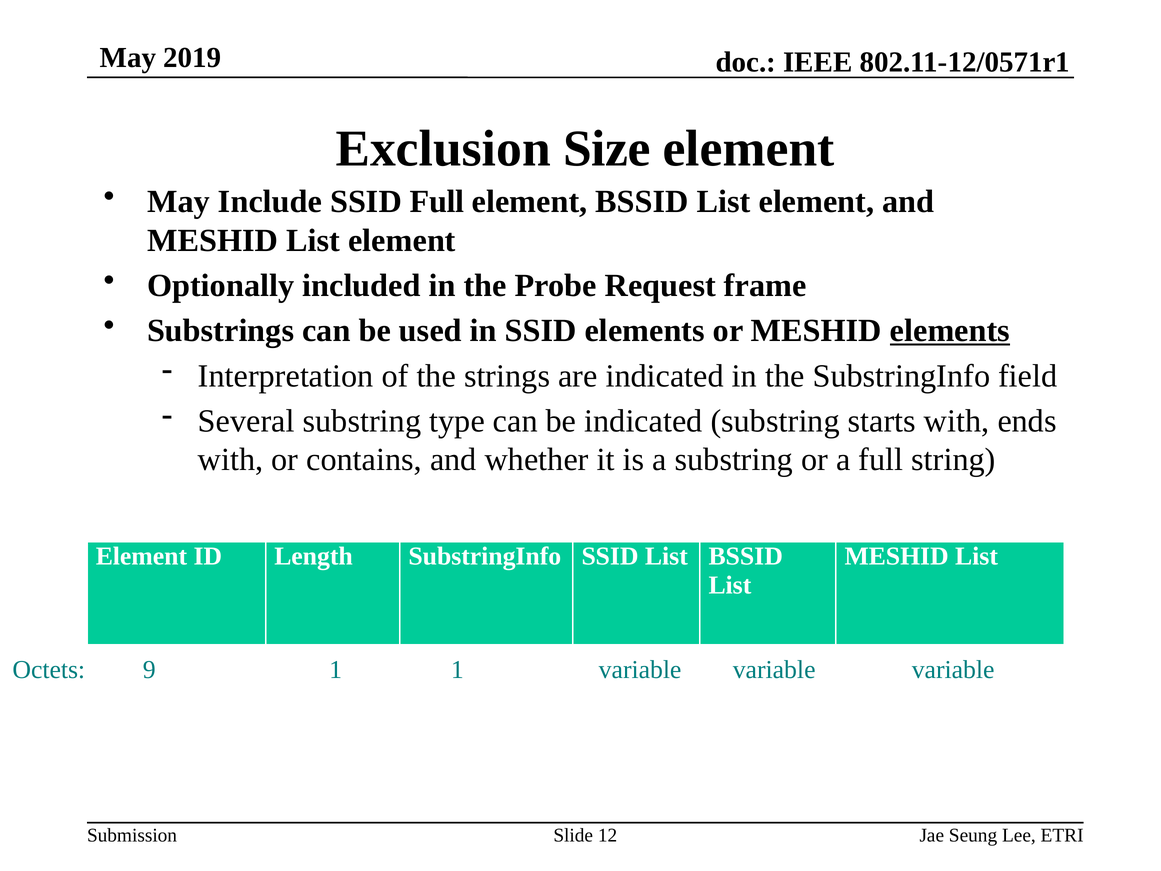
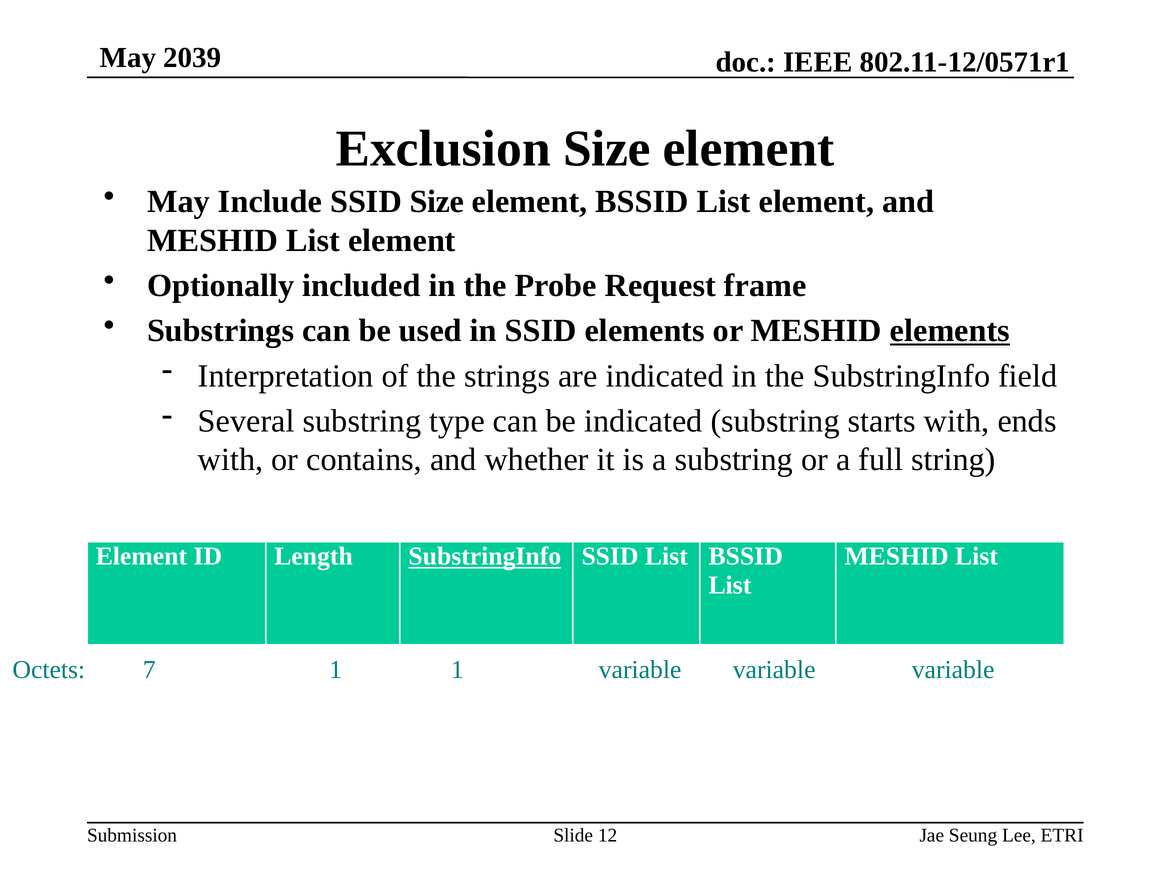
2019: 2019 -> 2039
SSID Full: Full -> Size
SubstringInfo at (485, 556) underline: none -> present
9: 9 -> 7
